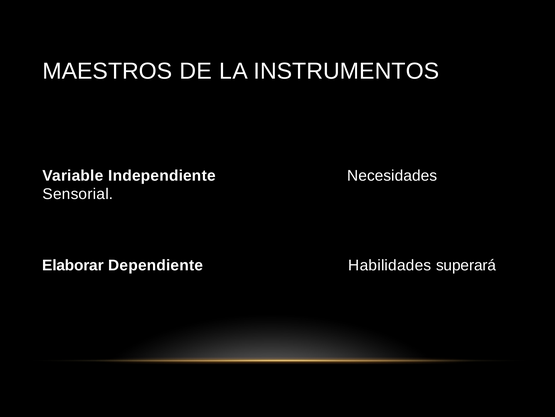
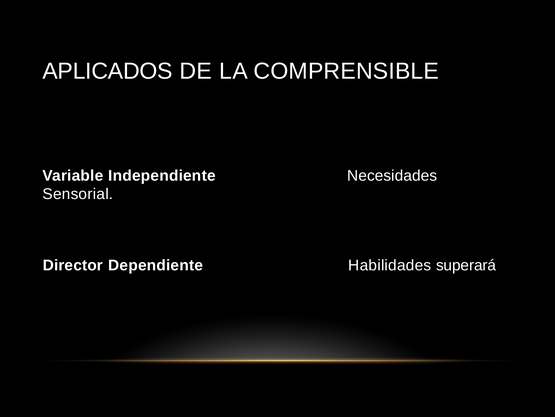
MAESTROS: MAESTROS -> APLICADOS
INSTRUMENTOS: INSTRUMENTOS -> COMPRENSIBLE
Elaborar: Elaborar -> Director
